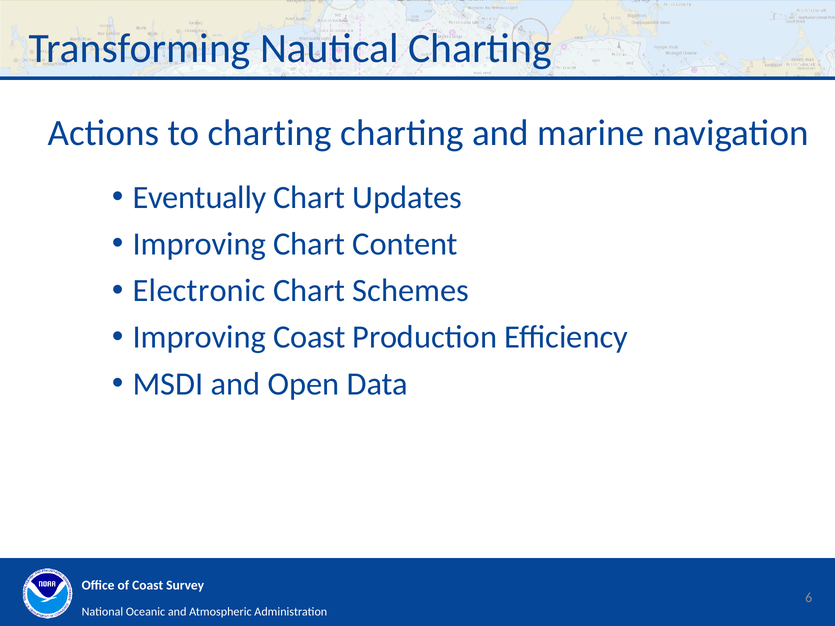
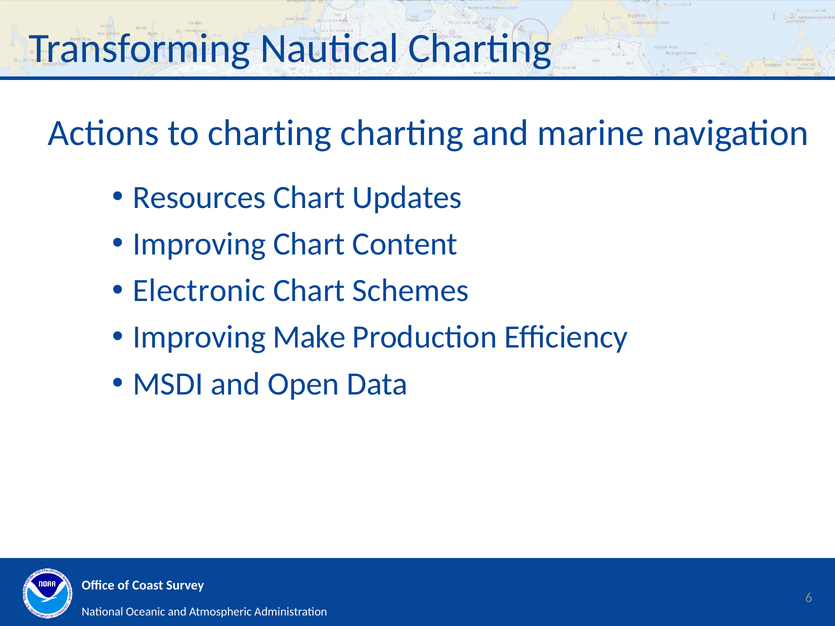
Eventually: Eventually -> Resources
Improving Coast: Coast -> Make
